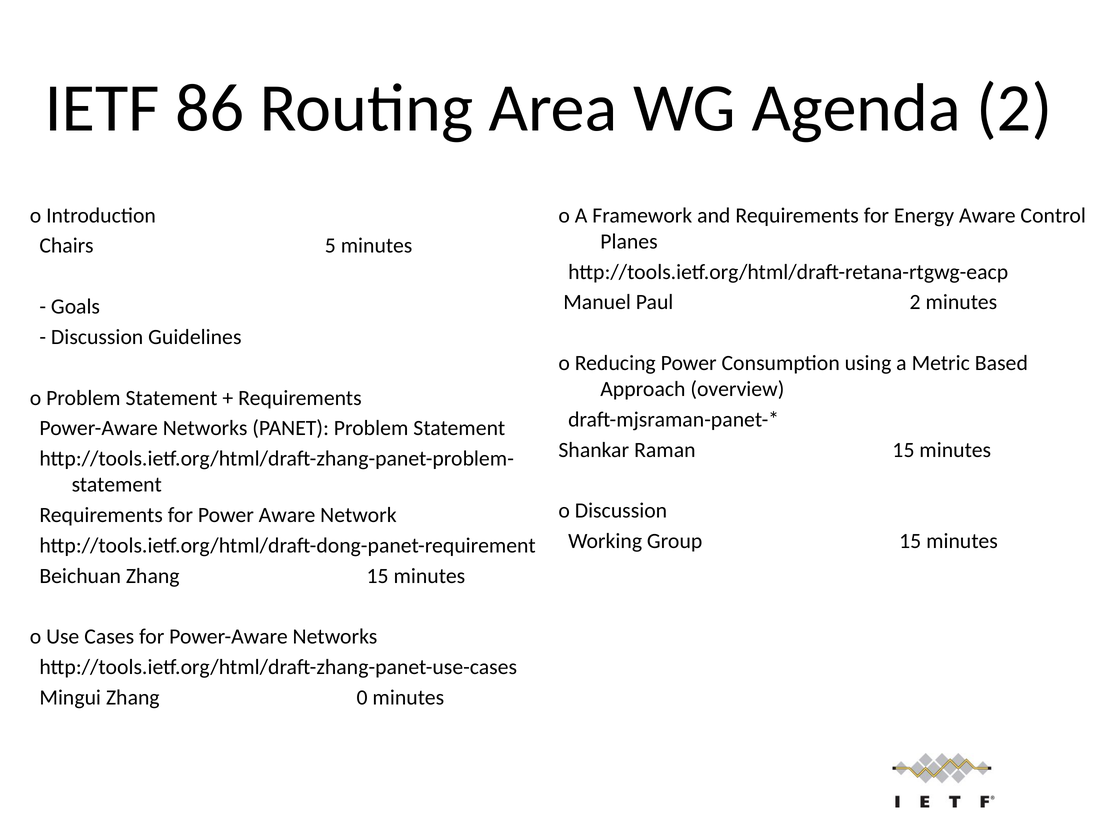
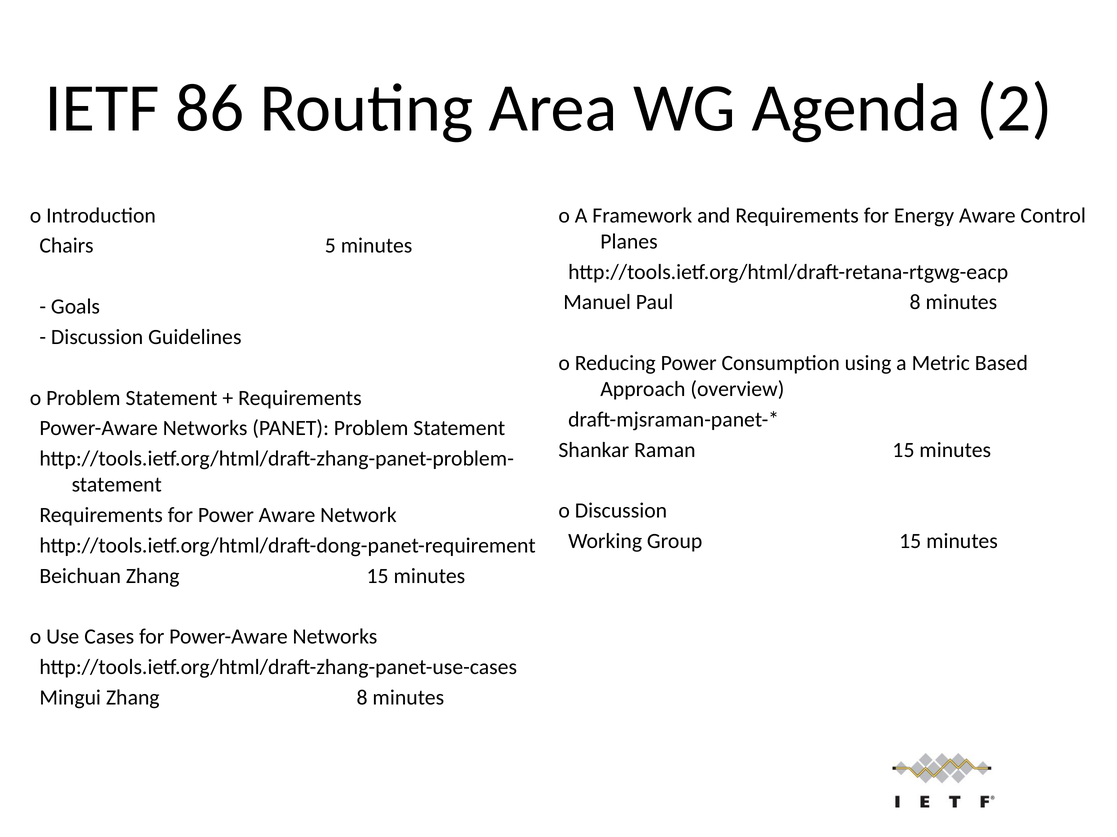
Paul 2: 2 -> 8
Zhang 0: 0 -> 8
